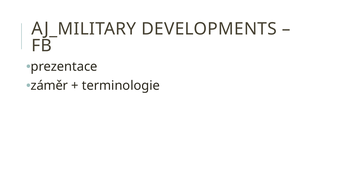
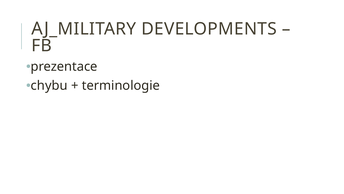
záměr: záměr -> chybu
